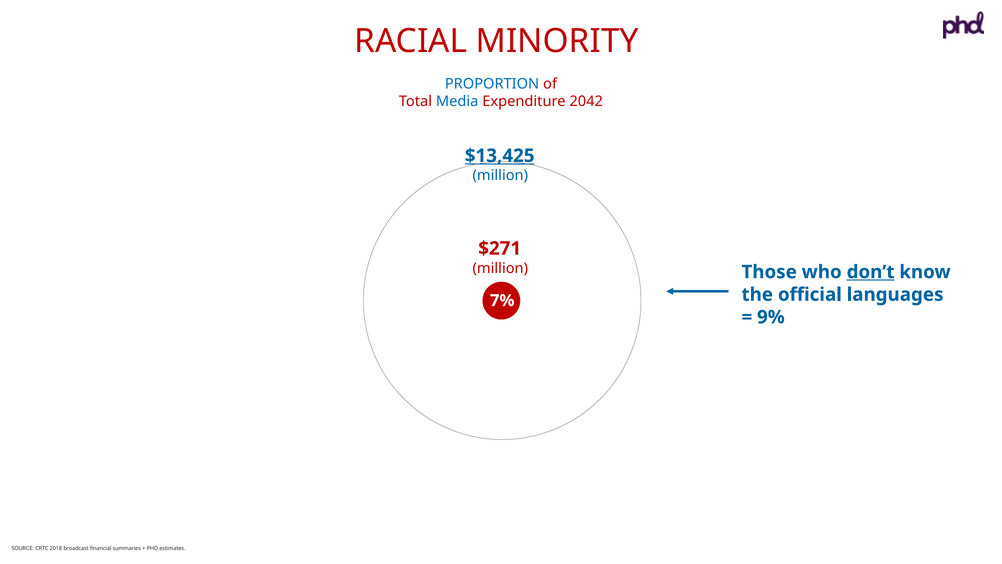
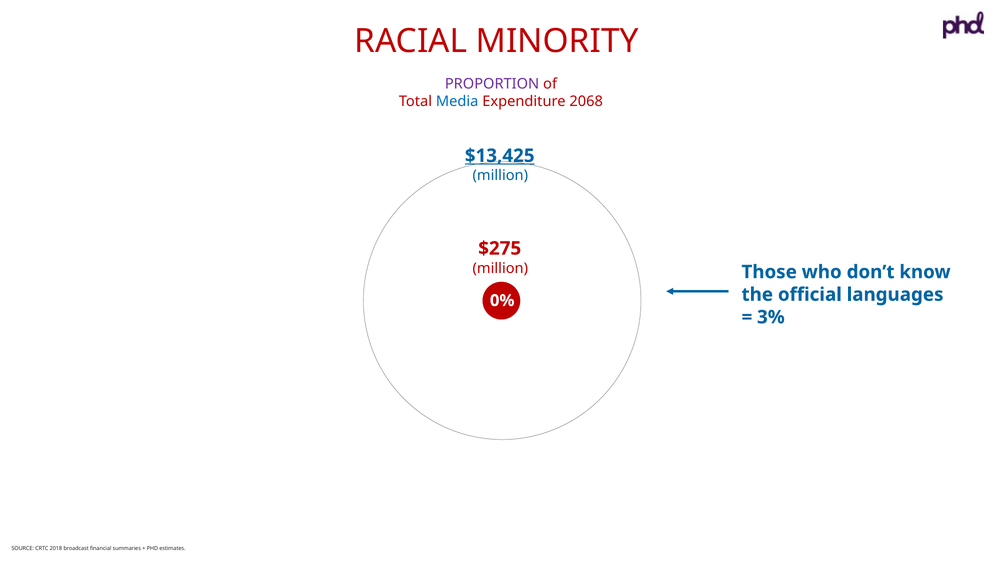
PROPORTION colour: blue -> purple
2042: 2042 -> 2068
$271: $271 -> $275
don’t underline: present -> none
7%: 7% -> 0%
9%: 9% -> 3%
